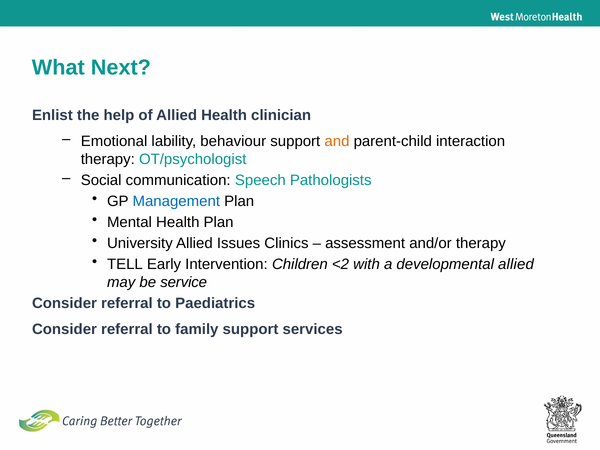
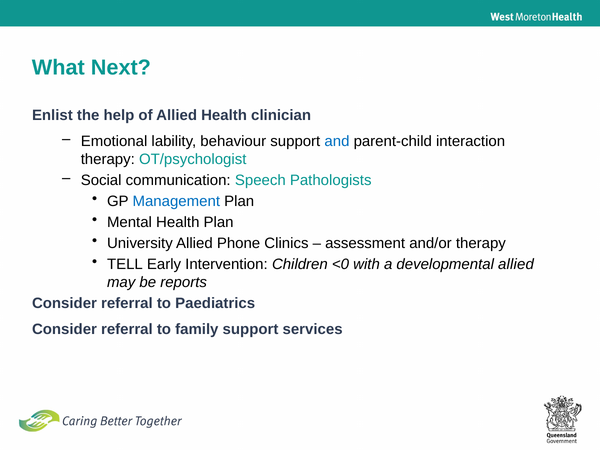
and colour: orange -> blue
Issues: Issues -> Phone
<2: <2 -> <0
service: service -> reports
